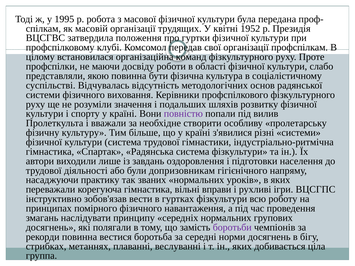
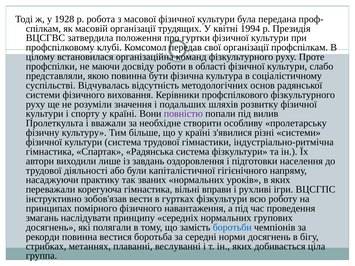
1995: 1995 -> 1928
1952: 1952 -> 1994
допризовникам: допризовникам -> капіталістичної
боротьби colour: purple -> blue
